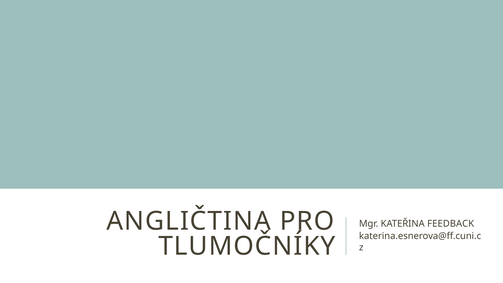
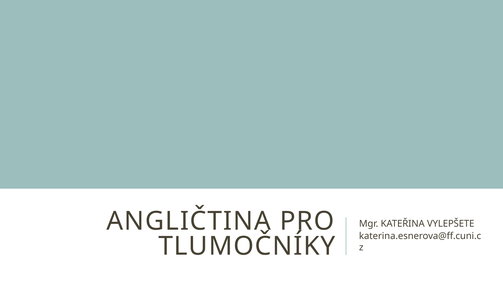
FEEDBACK: FEEDBACK -> VYLEPŠETE
